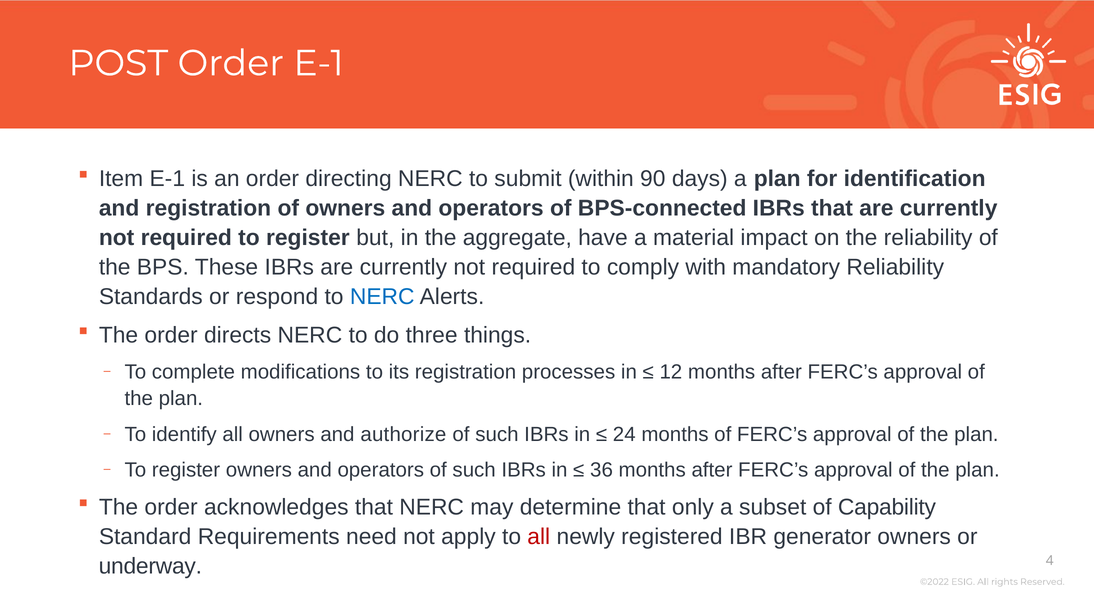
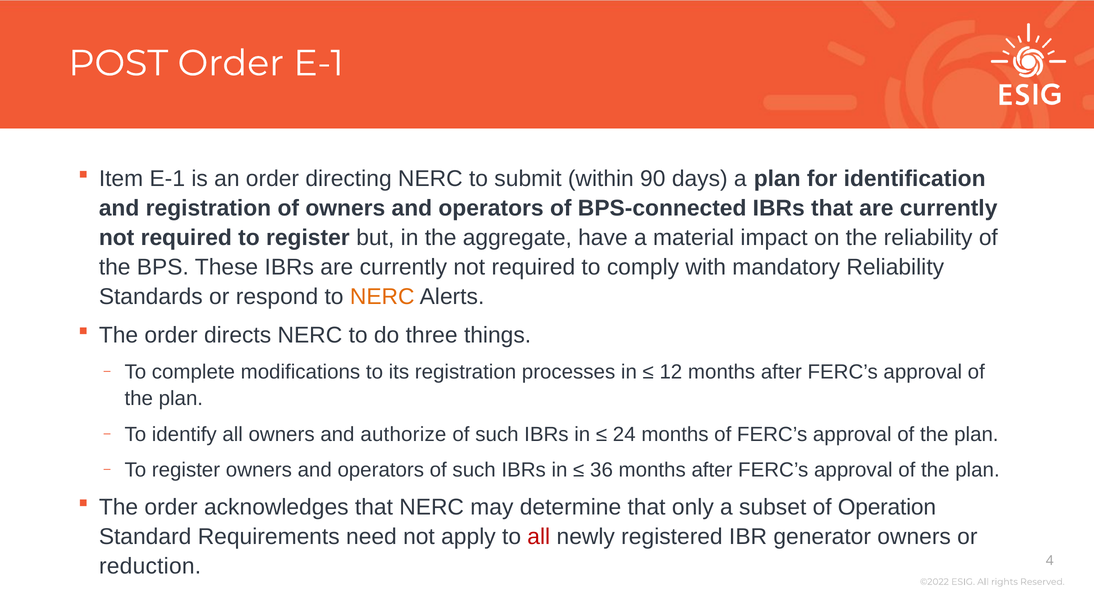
NERC at (382, 297) colour: blue -> orange
Capability: Capability -> Operation
underway: underway -> reduction
